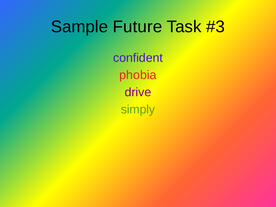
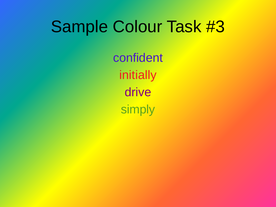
Future: Future -> Colour
phobia: phobia -> initially
